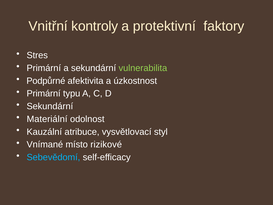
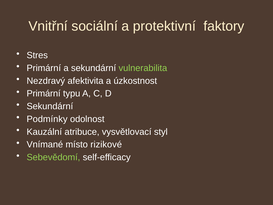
kontroly: kontroly -> sociální
Podpůrné: Podpůrné -> Nezdravý
Materiální: Materiální -> Podmínky
Sebevědomí colour: light blue -> light green
